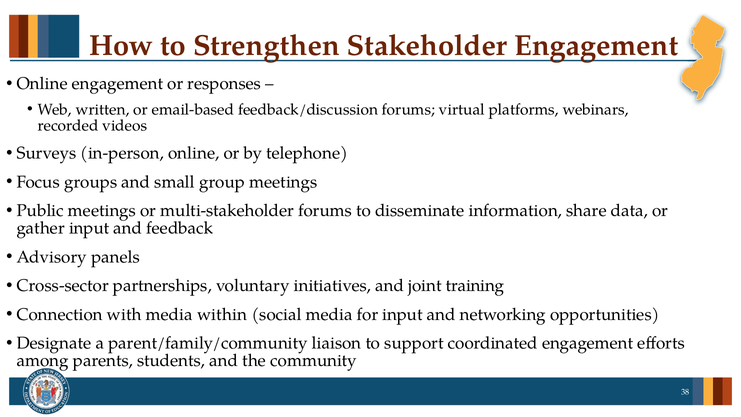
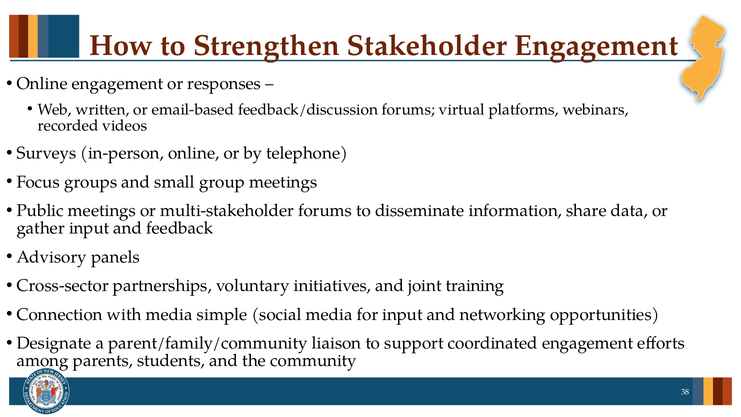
within: within -> simple
